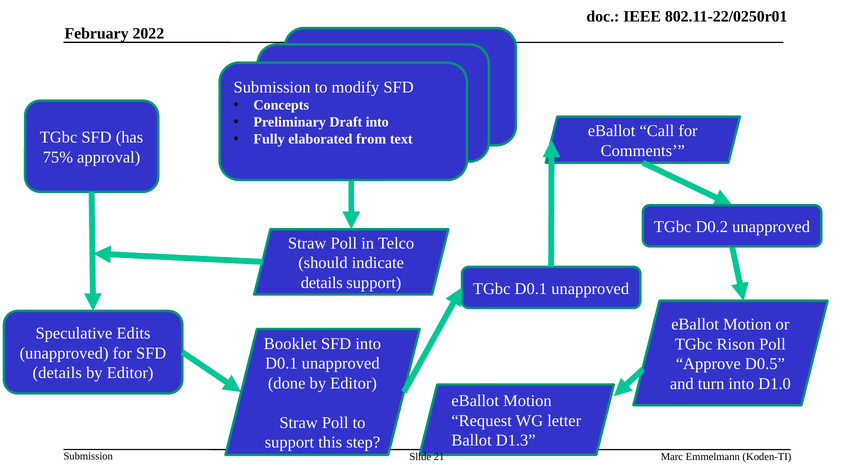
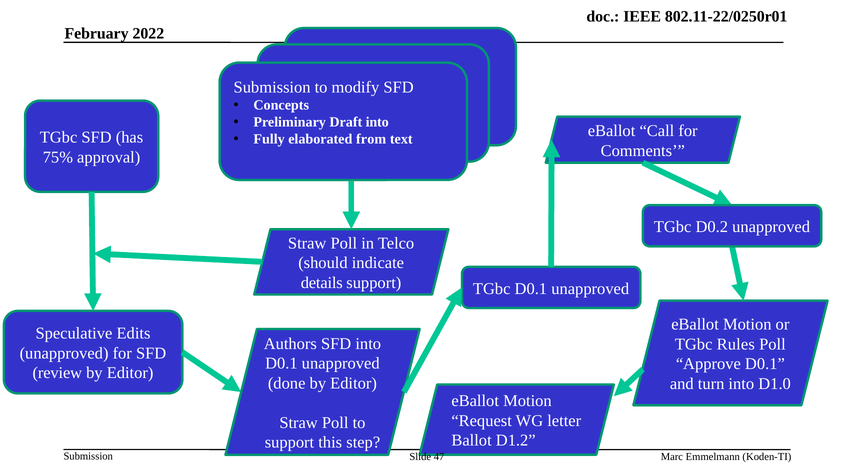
Booklet: Booklet -> Authors
Rison: Rison -> Rules
Approve D0.5: D0.5 -> D0.1
details at (57, 373): details -> review
D1.3: D1.3 -> D1.2
21: 21 -> 47
